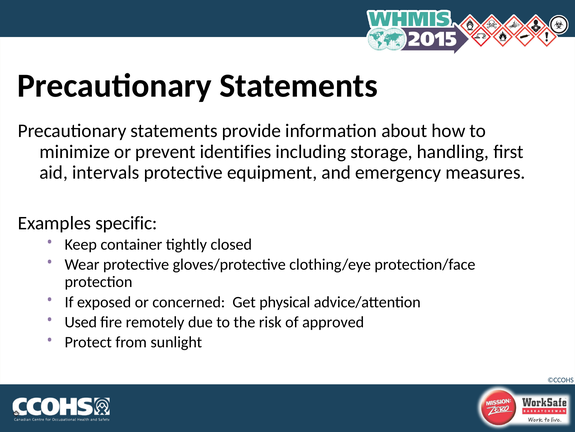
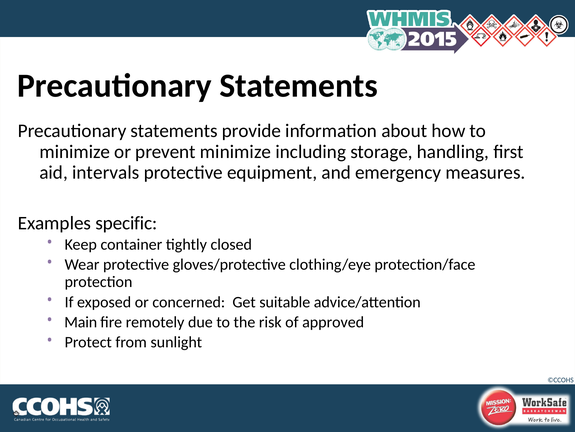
prevent identifies: identifies -> minimize
physical: physical -> suitable
Used: Used -> Main
